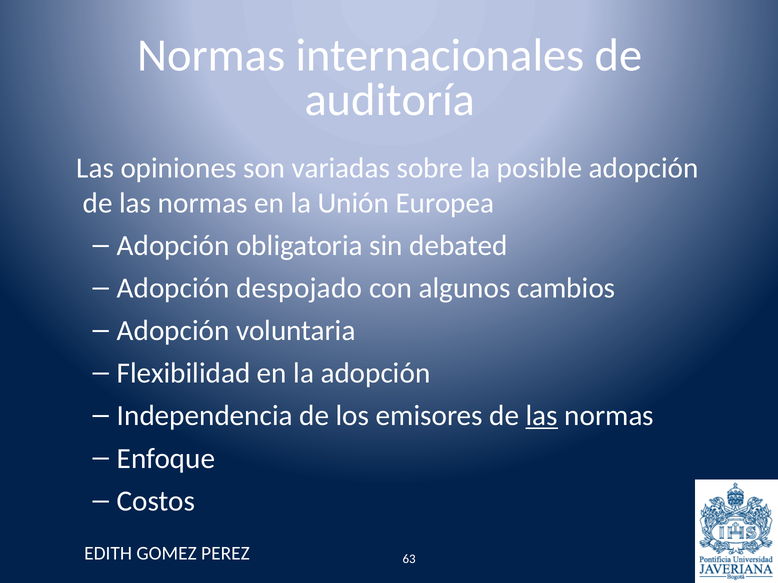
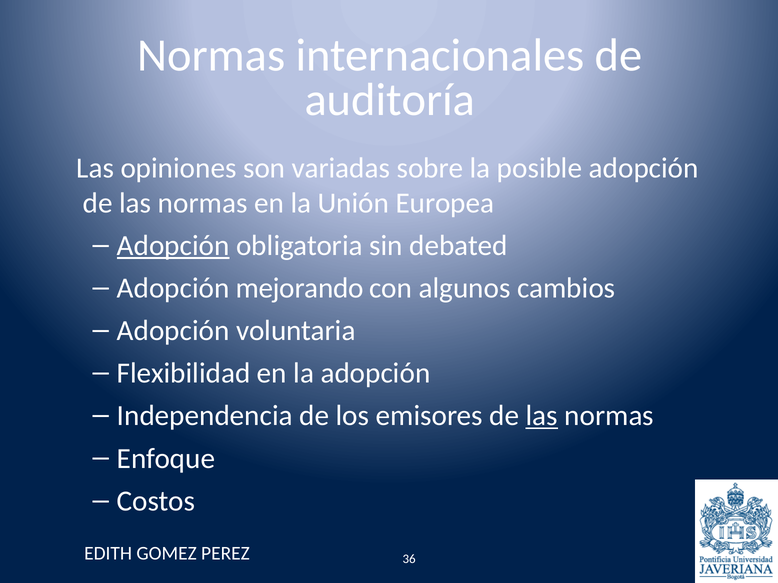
Adopción at (173, 246) underline: none -> present
despojado: despojado -> mejorando
63: 63 -> 36
